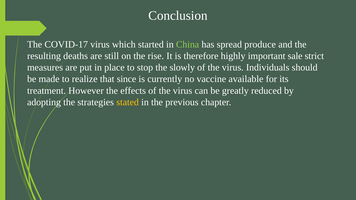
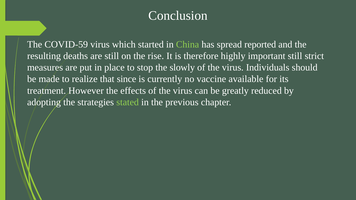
COVID-17: COVID-17 -> COVID-59
produce: produce -> reported
important sale: sale -> still
stated colour: yellow -> light green
